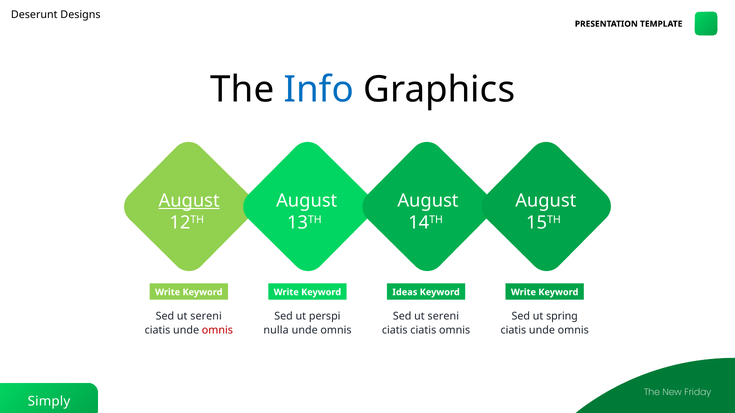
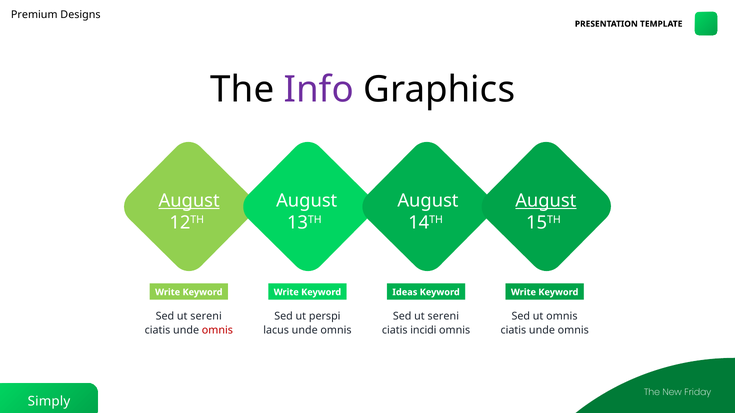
Deserunt: Deserunt -> Premium
Info colour: blue -> purple
August at (546, 201) underline: none -> present
ut spring: spring -> omnis
nulla: nulla -> lacus
ciatis ciatis: ciatis -> incidi
